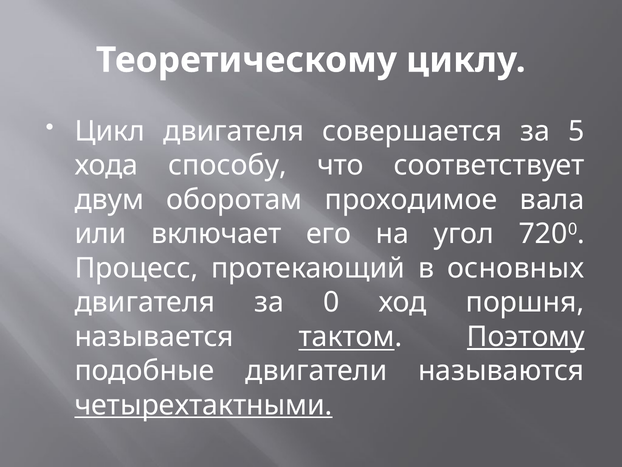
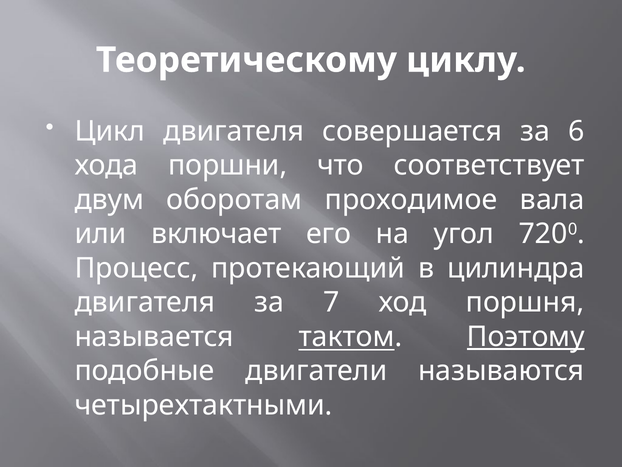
5: 5 -> 6
способу: способу -> поршни
основных: основных -> цилиндра
0: 0 -> 7
четырехтактными underline: present -> none
